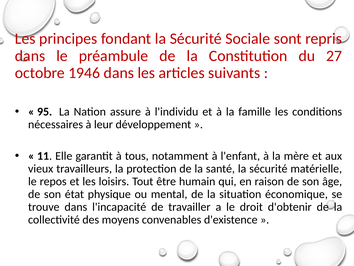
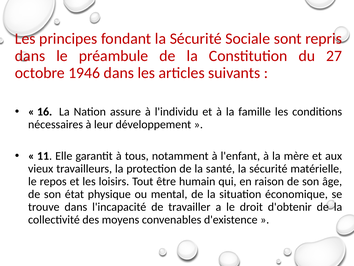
95: 95 -> 16
